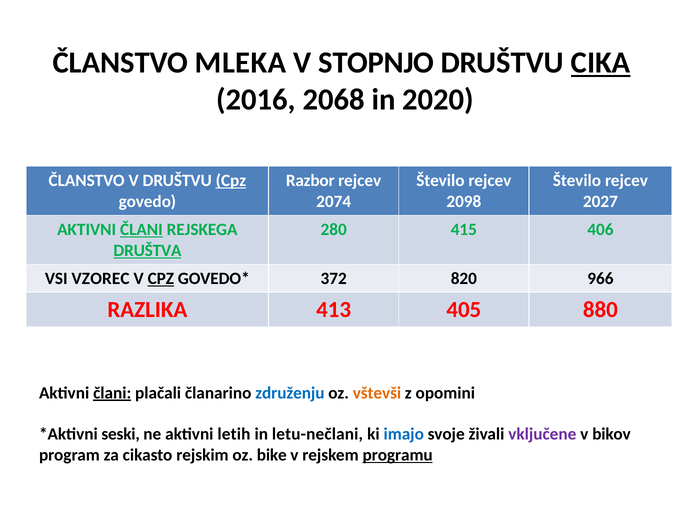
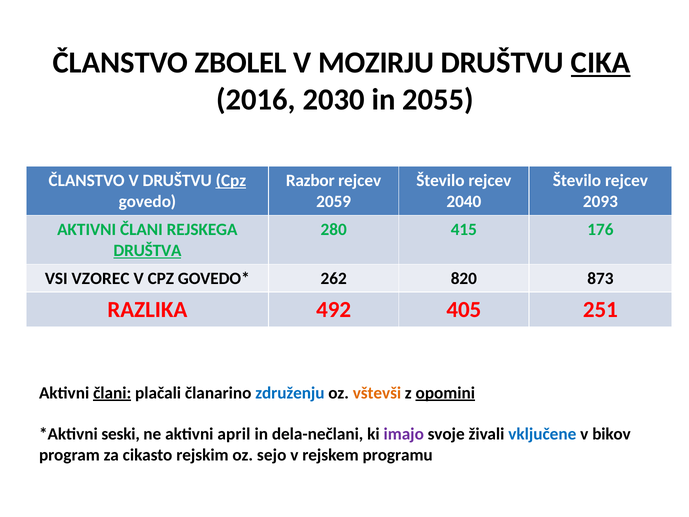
MLEKA: MLEKA -> ZBOLEL
STOPNJO: STOPNJO -> MOZIRJU
2068: 2068 -> 2030
2020: 2020 -> 2055
2074: 2074 -> 2059
2098: 2098 -> 2040
2027: 2027 -> 2093
ČLANI at (141, 229) underline: present -> none
406: 406 -> 176
CPZ at (161, 278) underline: present -> none
372: 372 -> 262
966: 966 -> 873
413: 413 -> 492
880: 880 -> 251
opomini underline: none -> present
letih: letih -> april
letu-nečlani: letu-nečlani -> dela-nečlani
imajo colour: blue -> purple
vključene colour: purple -> blue
bike: bike -> sejo
programu underline: present -> none
